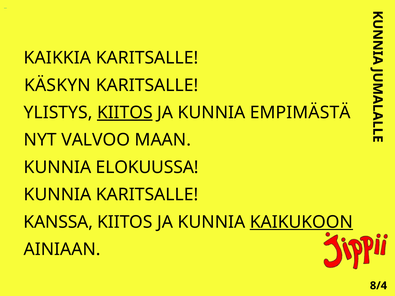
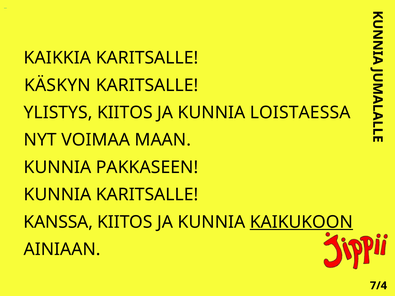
KIITOS at (125, 113) underline: present -> none
EMPIMÄSTÄ: EMPIMÄSTÄ -> LOISTAESSA
VALVOO: VALVOO -> VOIMAA
ELOKUUSSA: ELOKUUSSA -> PAKKASEEN
8/4: 8/4 -> 7/4
